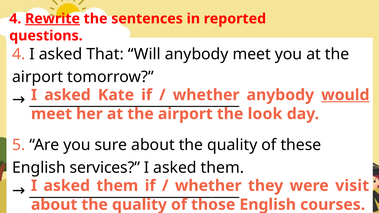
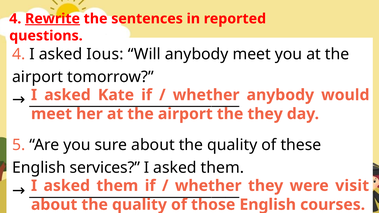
That: That -> Ious
would underline: present -> none
the look: look -> they
